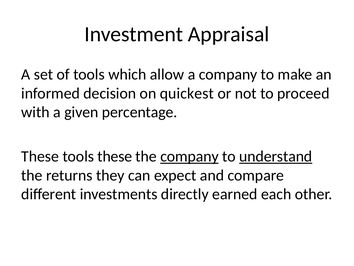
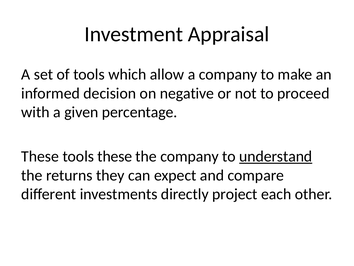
quickest: quickest -> negative
company at (189, 156) underline: present -> none
earned: earned -> project
